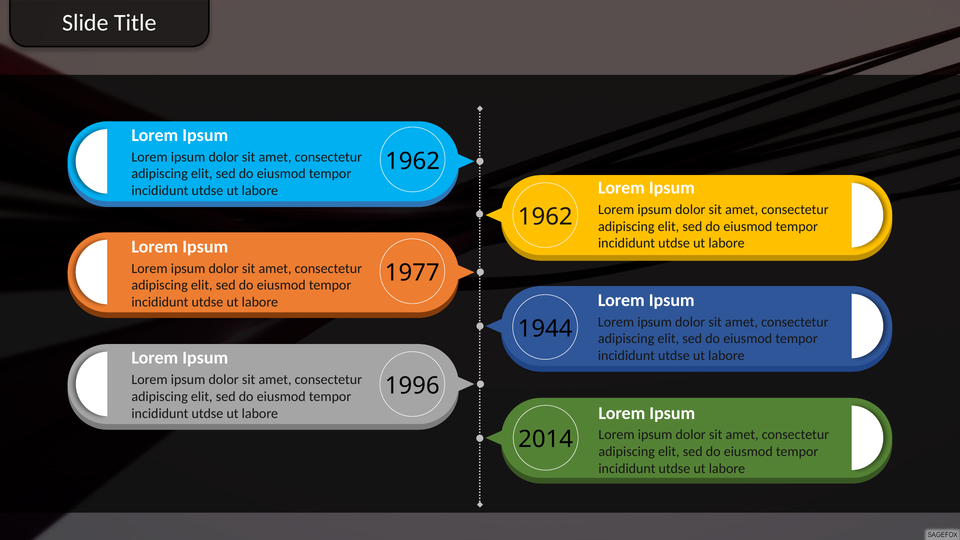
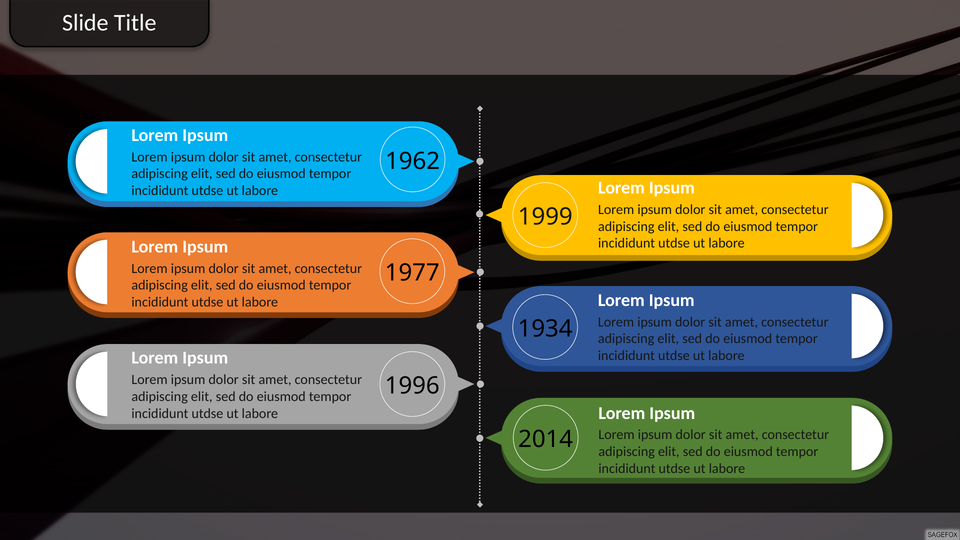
1962 at (545, 217): 1962 -> 1999
1944: 1944 -> 1934
